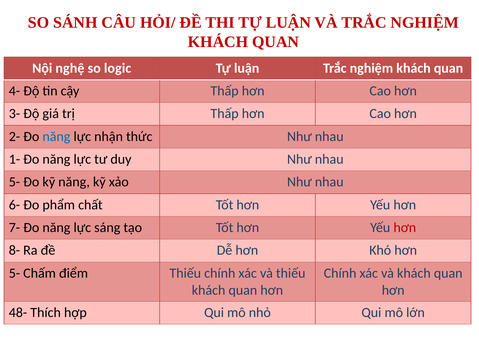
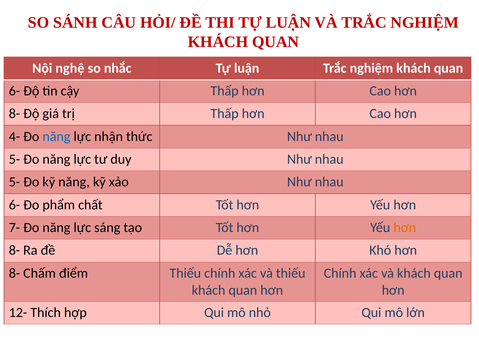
logic: logic -> nhắc
4- at (14, 91): 4- -> 6-
3- at (14, 114): 3- -> 8-
2-: 2- -> 4-
1- at (14, 159): 1- -> 5-
hơn at (405, 228) colour: red -> orange
5- at (14, 273): 5- -> 8-
48-: 48- -> 12-
